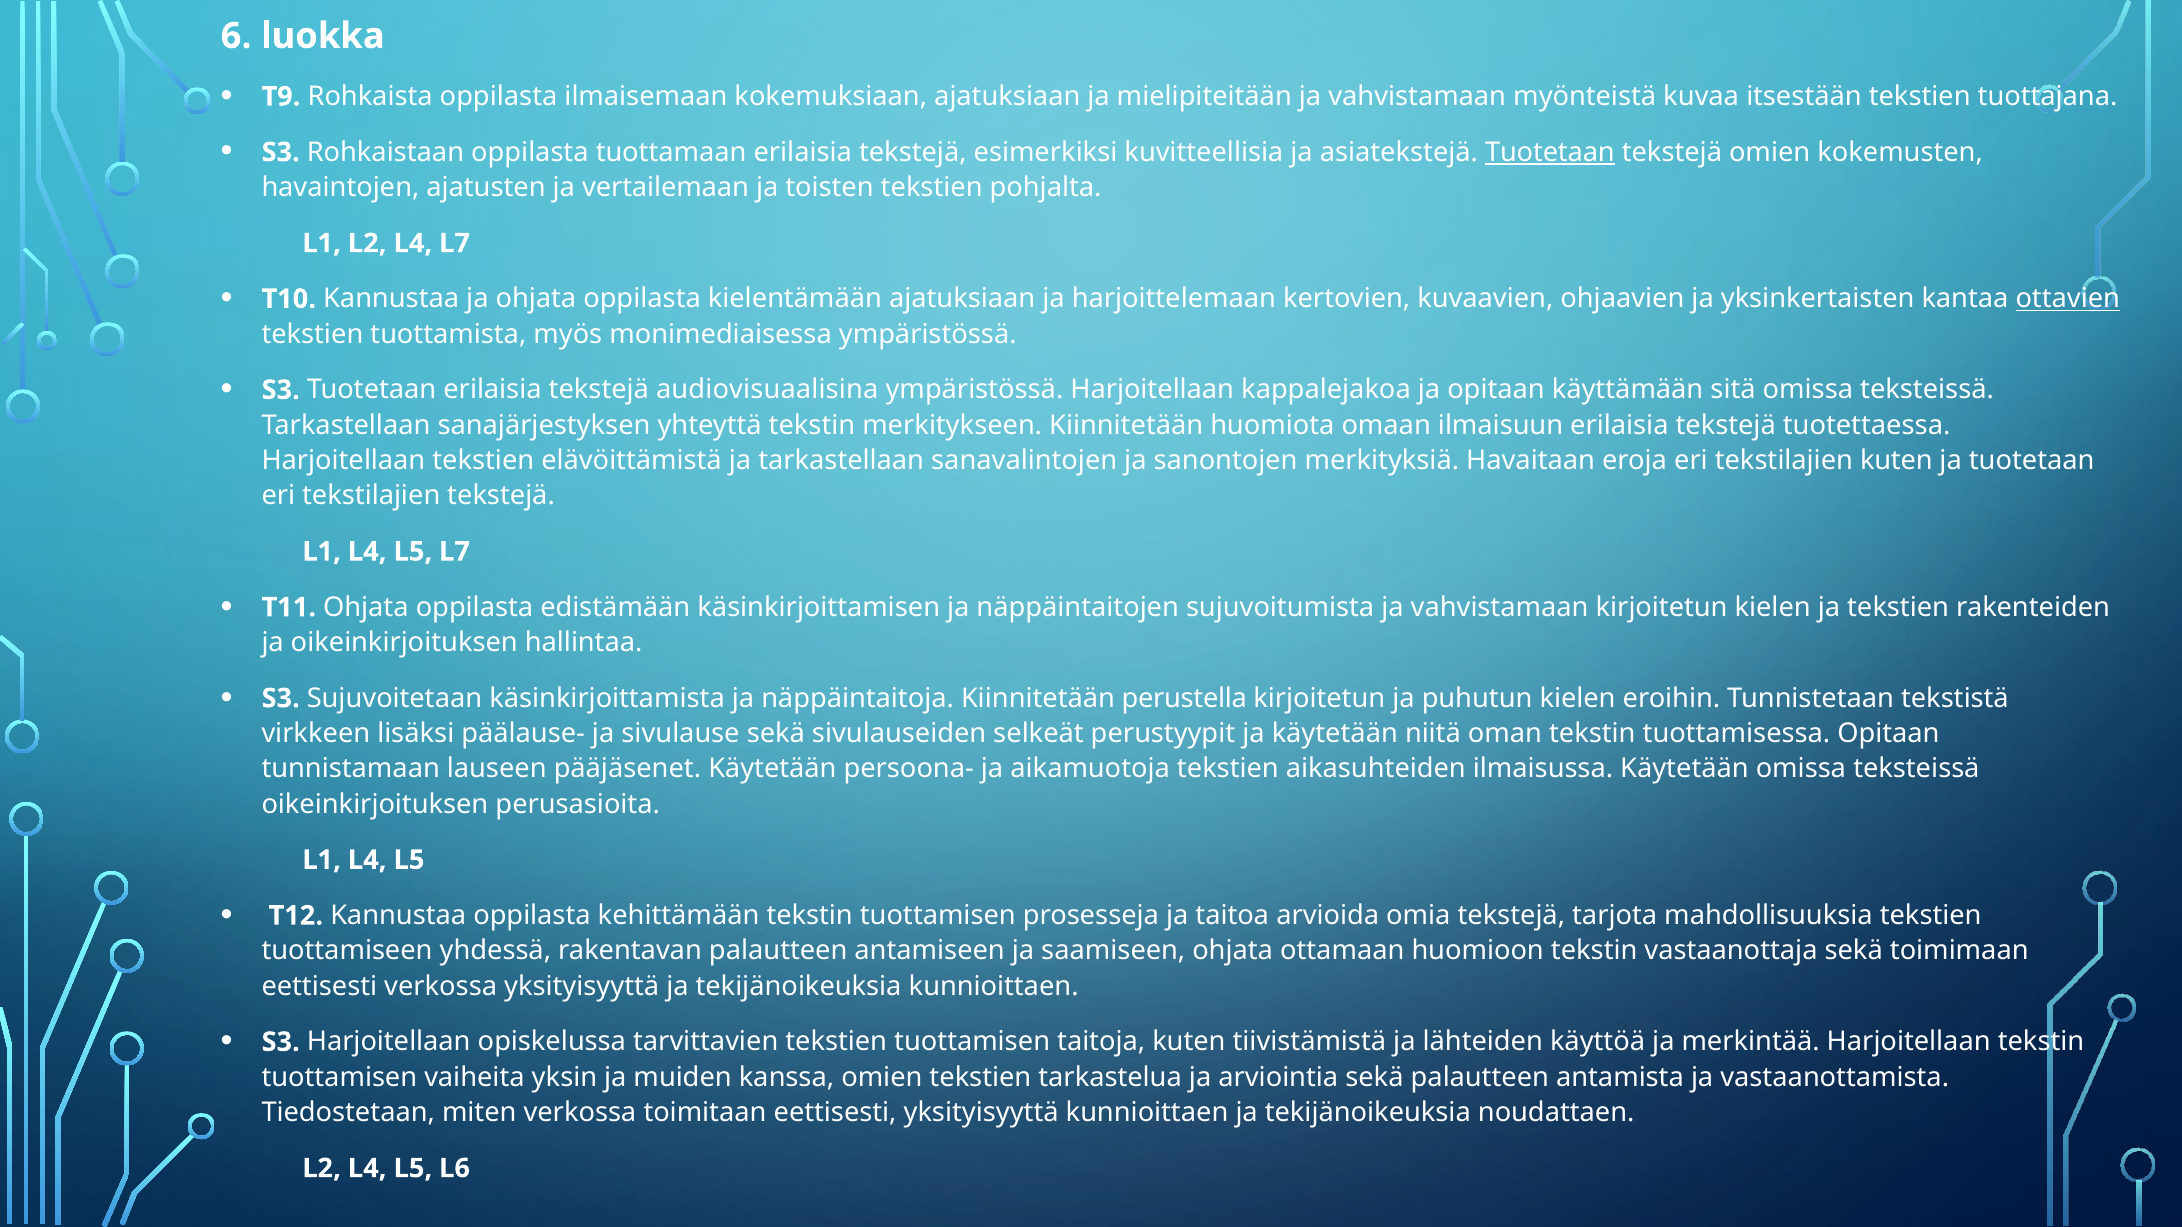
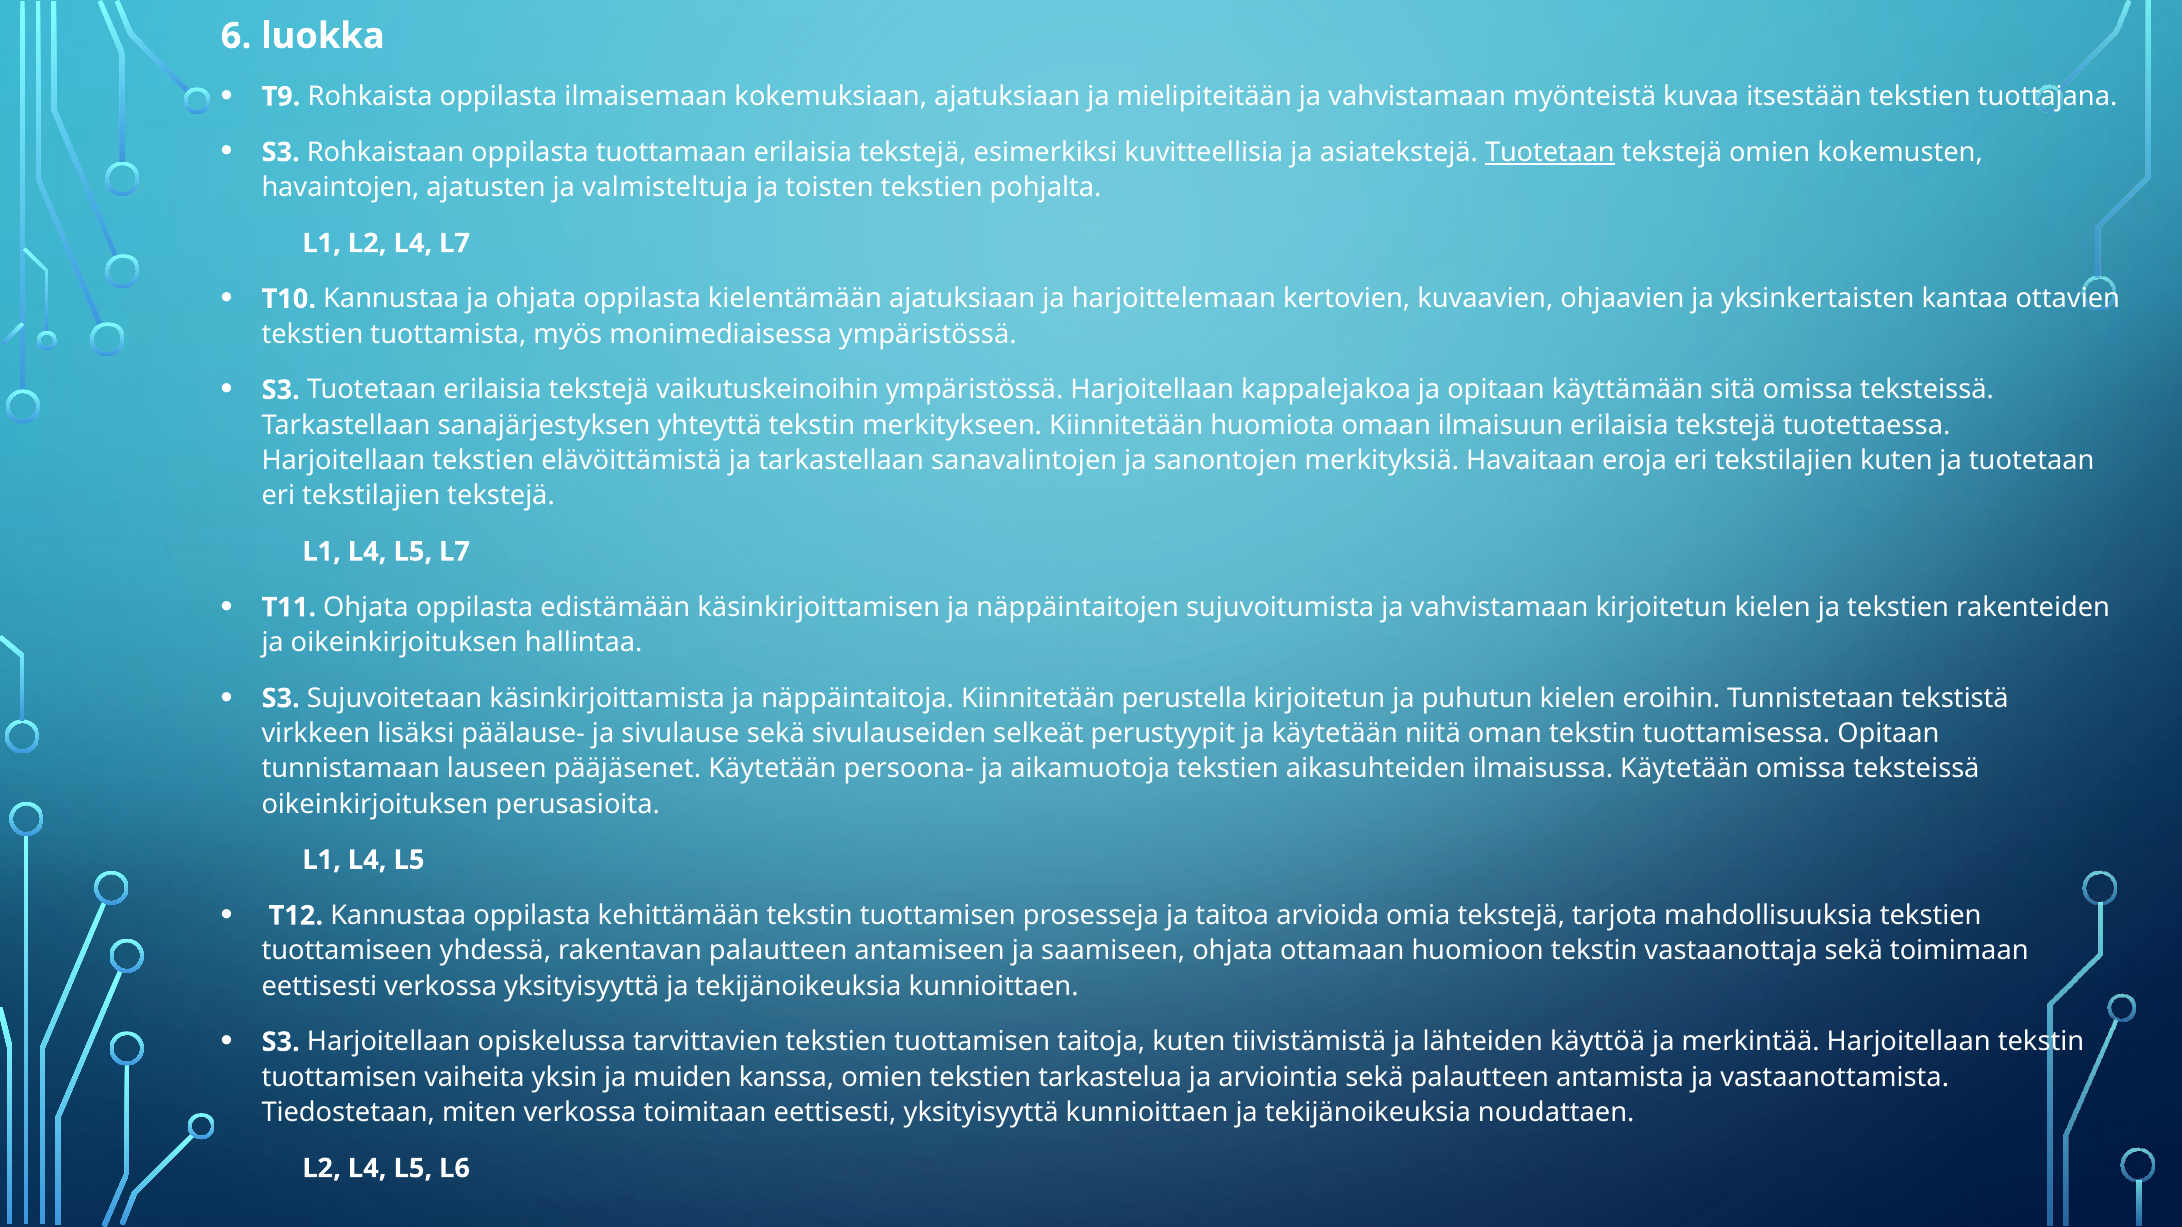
vertailemaan: vertailemaan -> valmisteltuja
ottavien underline: present -> none
audiovisuaalisina: audiovisuaalisina -> vaikutuskeinoihin
